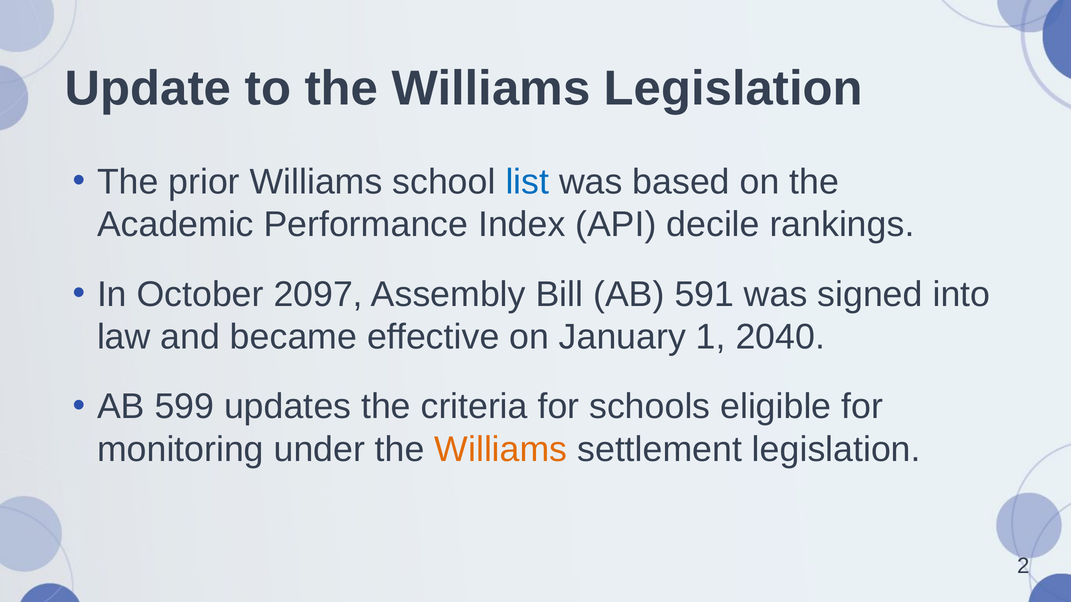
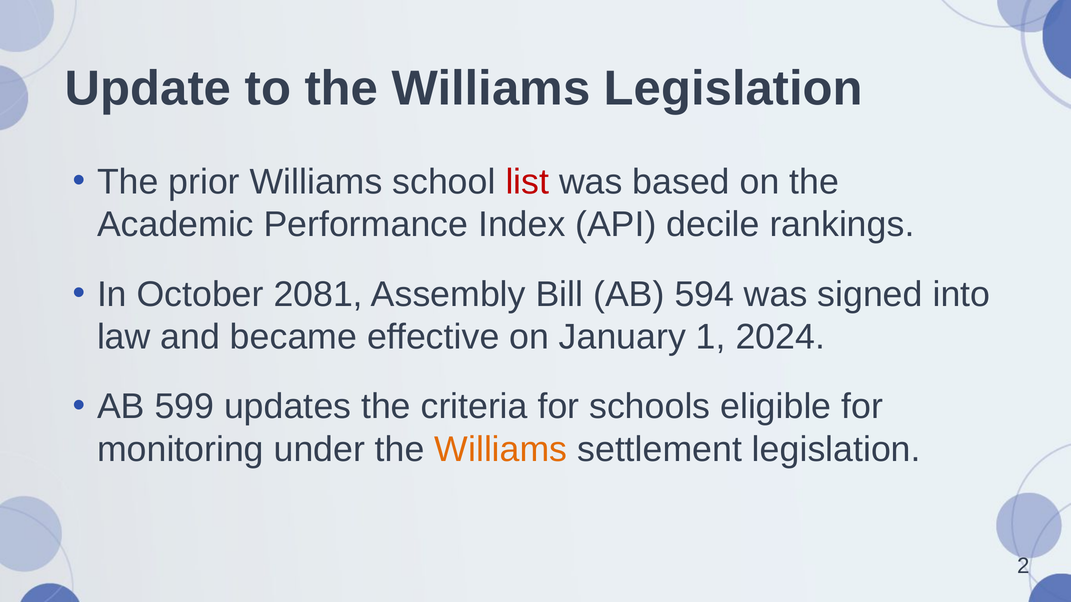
list colour: blue -> red
2097: 2097 -> 2081
591: 591 -> 594
2040: 2040 -> 2024
